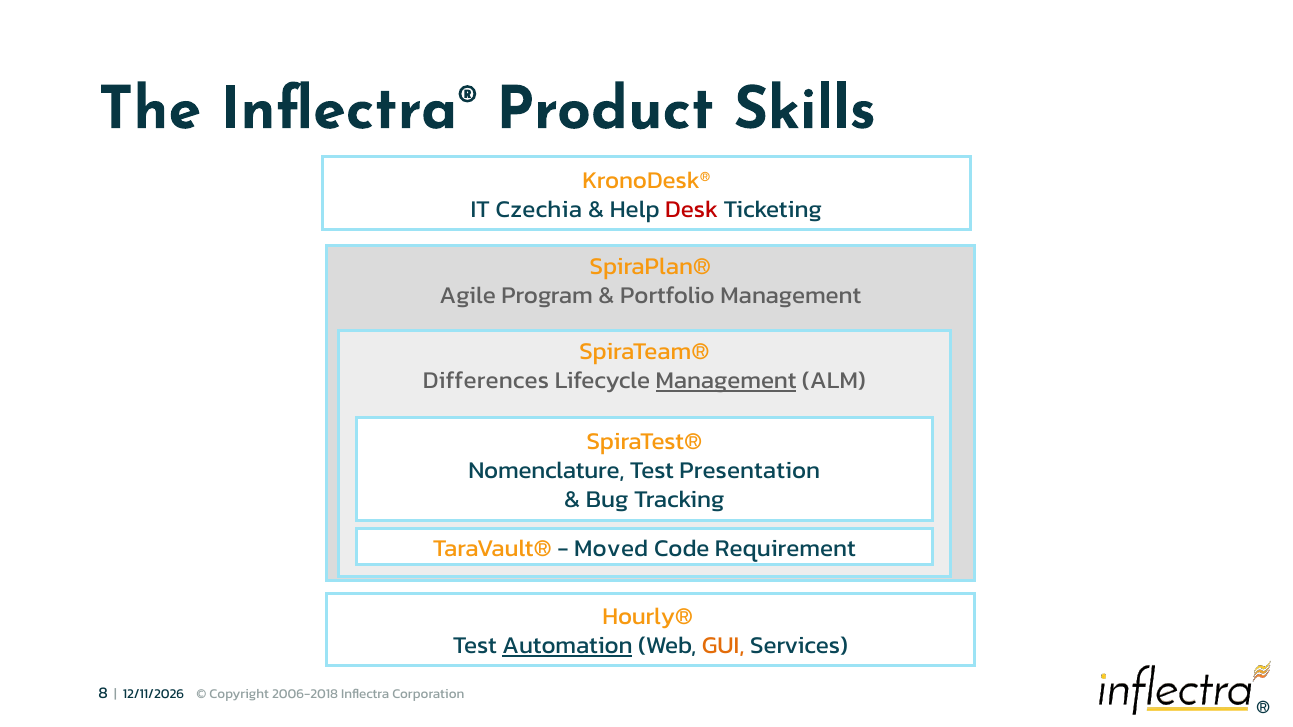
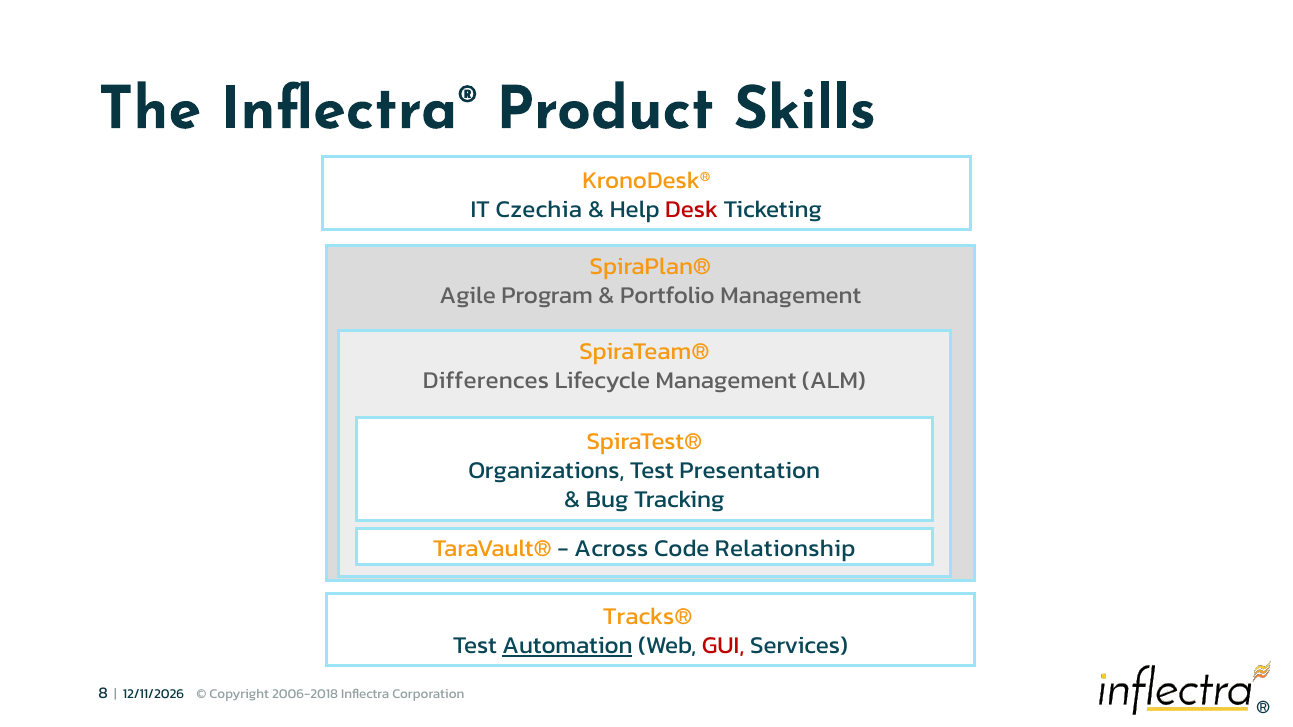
Management at (726, 381) underline: present -> none
Nomenclature: Nomenclature -> Organizations
Moved: Moved -> Across
Requirement: Requirement -> Relationship
Hourly®: Hourly® -> Tracks®
GUI colour: orange -> red
